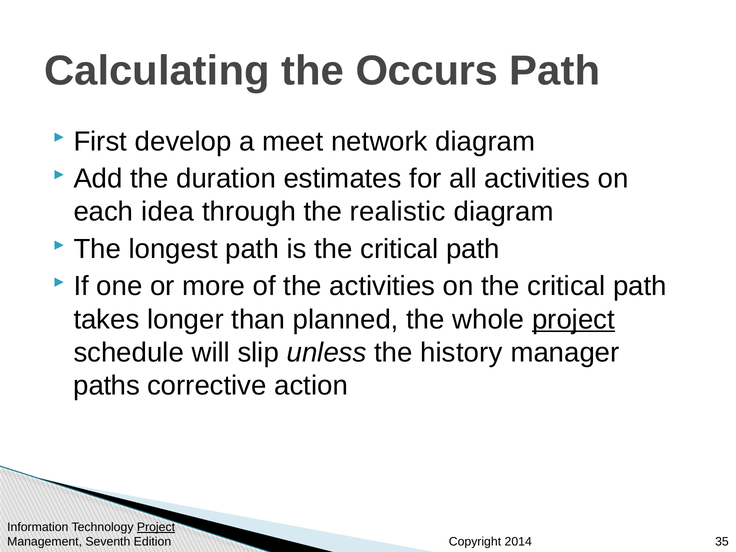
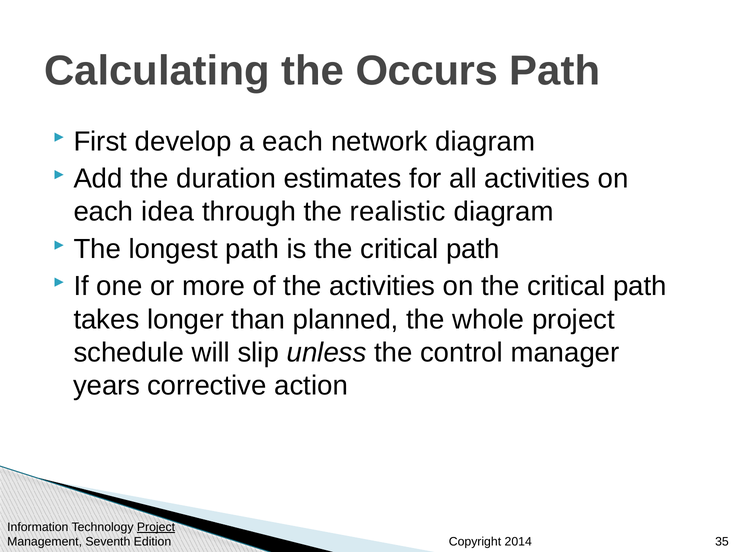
a meet: meet -> each
project at (573, 319) underline: present -> none
history: history -> control
paths: paths -> years
